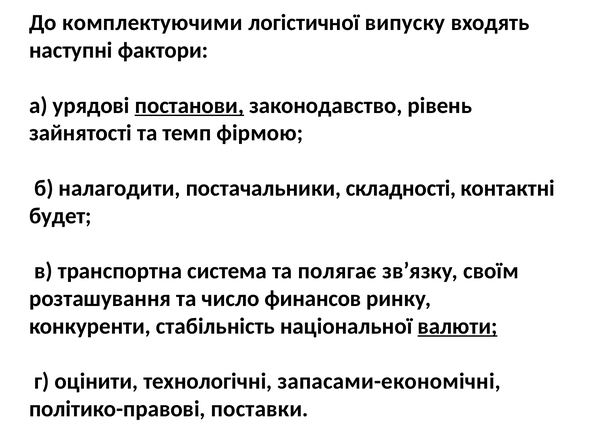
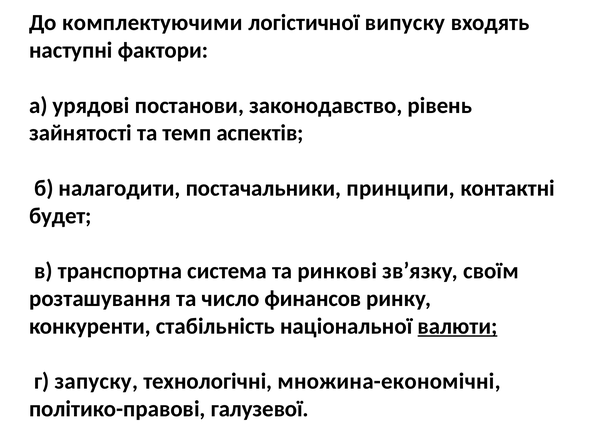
постанови underline: present -> none
фірмою: фірмою -> аспектів
складності: складності -> принципи
полягає: полягає -> ринкові
оцінити: оцінити -> запуску
запасами-економічні: запасами-економічні -> множина-економічні
поставки: поставки -> галузевої
